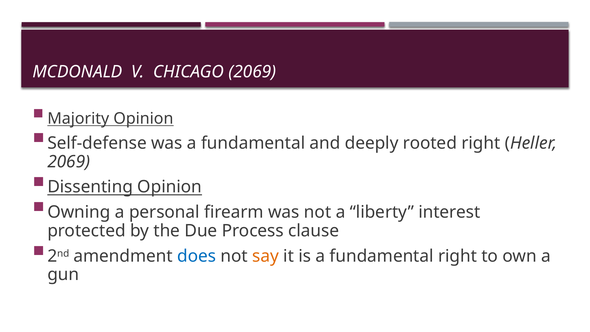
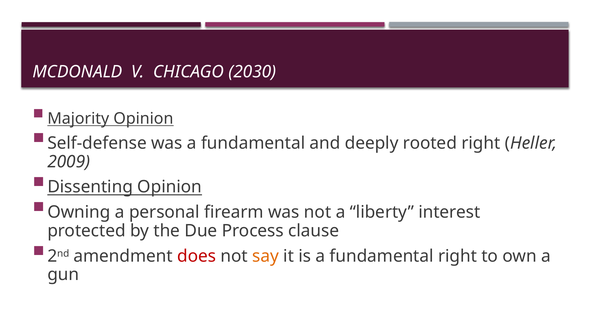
CHICAGO 2069: 2069 -> 2030
2069 at (69, 162): 2069 -> 2009
does colour: blue -> red
